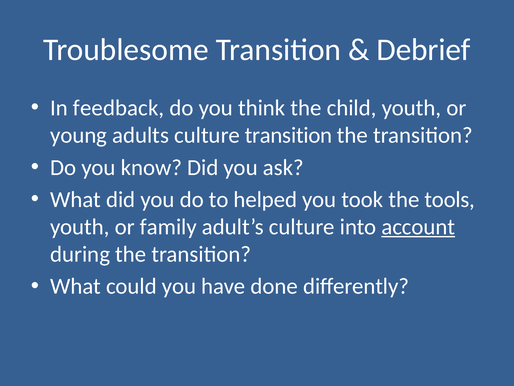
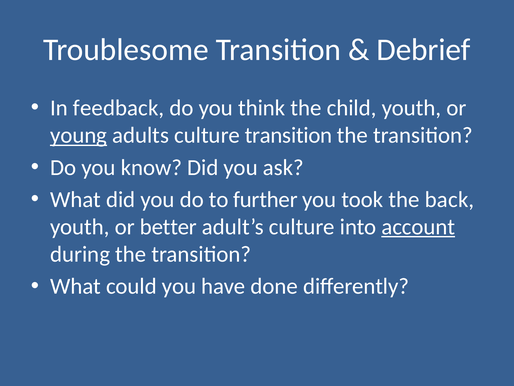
young underline: none -> present
helped: helped -> further
tools: tools -> back
family: family -> better
